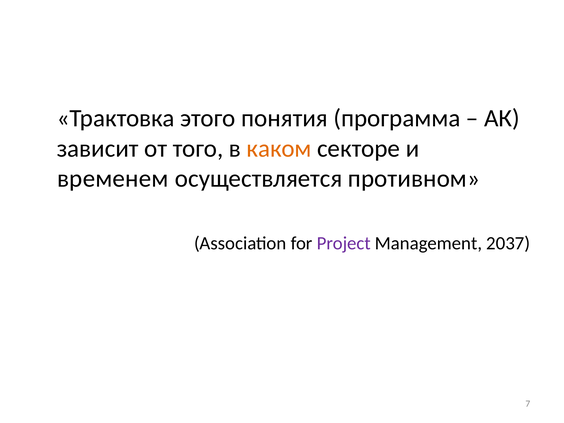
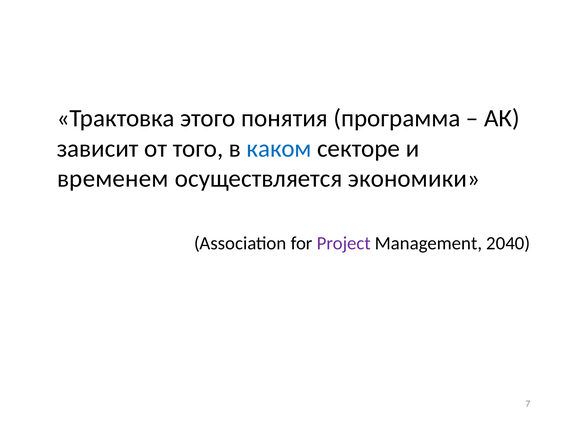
каком colour: orange -> blue
противном: противном -> экономики
2037: 2037 -> 2040
